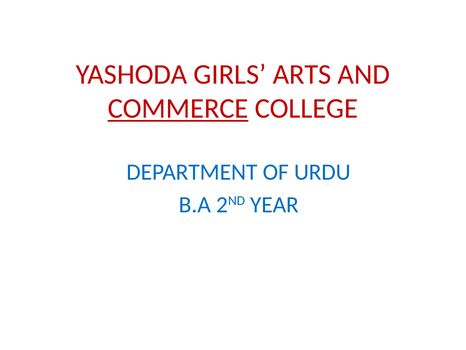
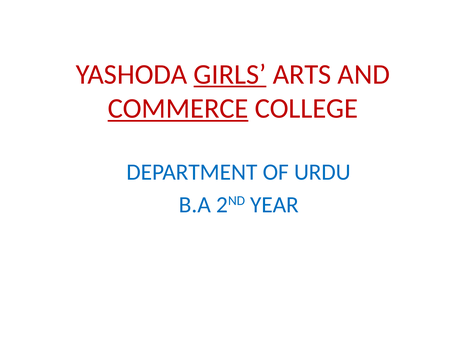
GIRLS underline: none -> present
